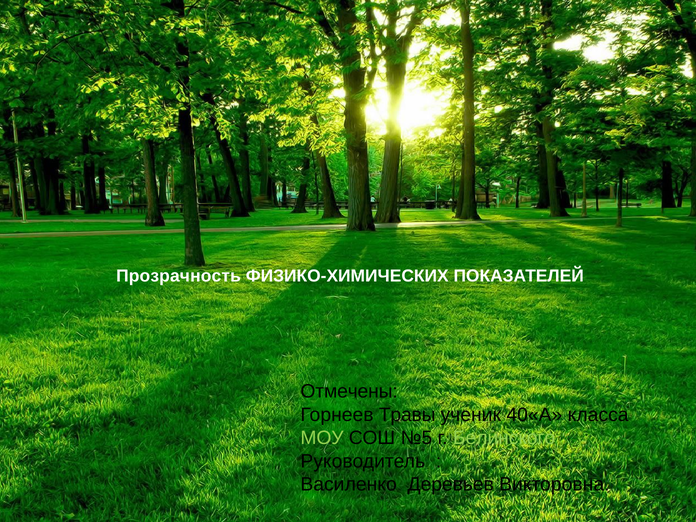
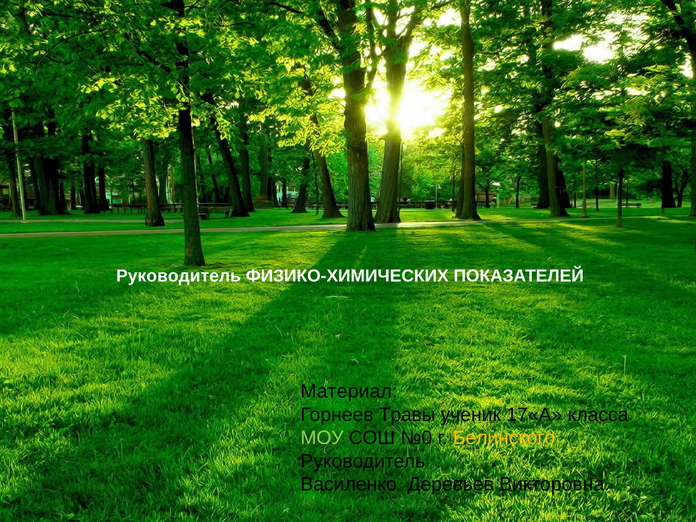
Прозрачность at (178, 276): Прозрачность -> Руководитель
Отмечены: Отмечены -> Материал
40«А: 40«А -> 17«А
№5: №5 -> №0
Белинского colour: light green -> yellow
